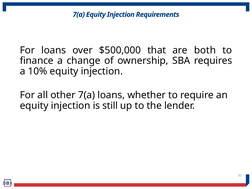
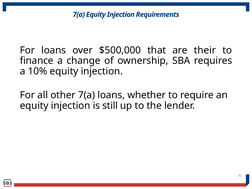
both: both -> their
